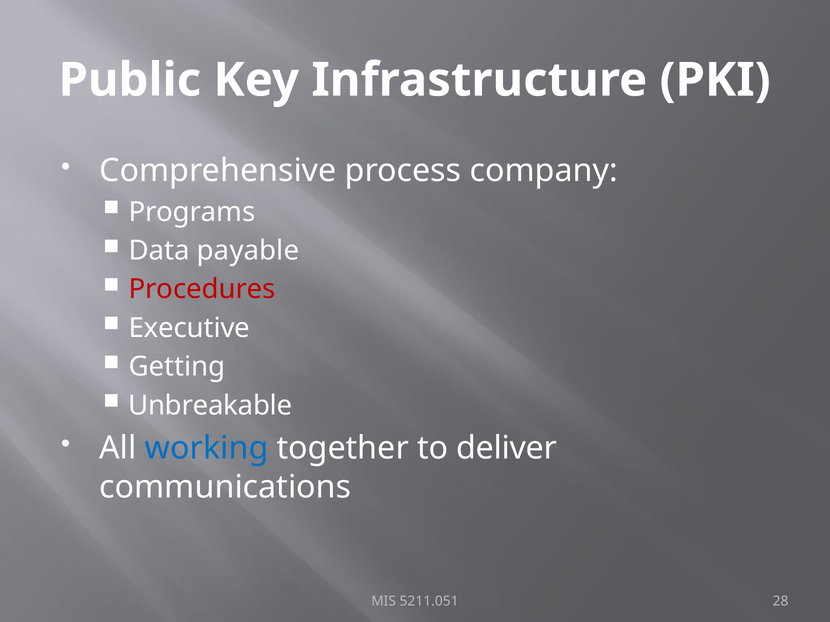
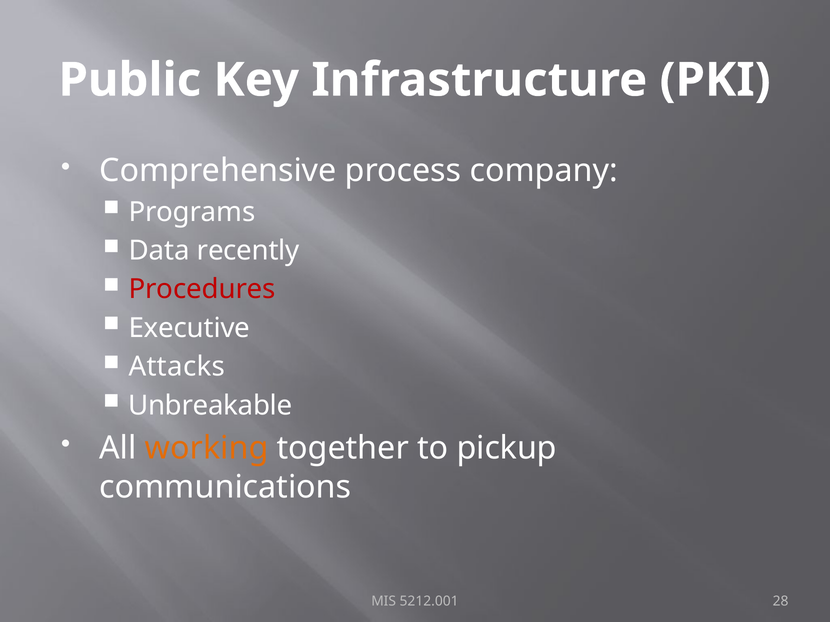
payable: payable -> recently
Getting: Getting -> Attacks
working colour: blue -> orange
deliver: deliver -> pickup
5211.051: 5211.051 -> 5212.001
